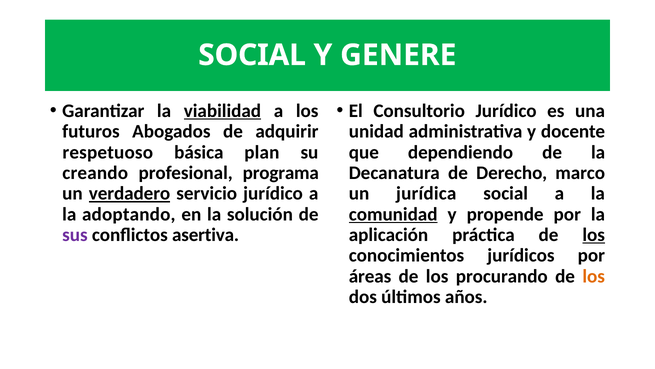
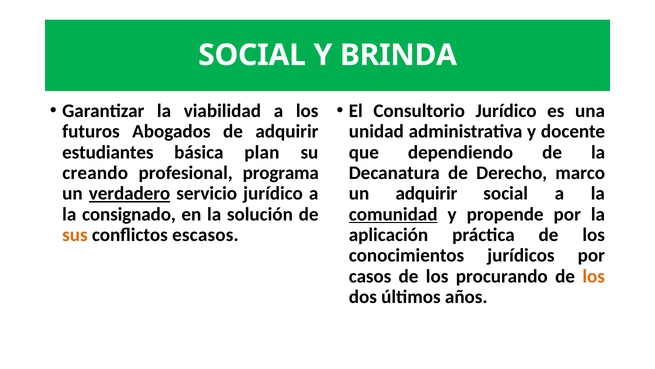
GENERE: GENERE -> BRINDA
viabilidad underline: present -> none
respetuoso: respetuoso -> estudiantes
un jurídica: jurídica -> adquirir
adoptando: adoptando -> consignado
sus colour: purple -> orange
asertiva: asertiva -> escasos
los at (594, 235) underline: present -> none
áreas: áreas -> casos
